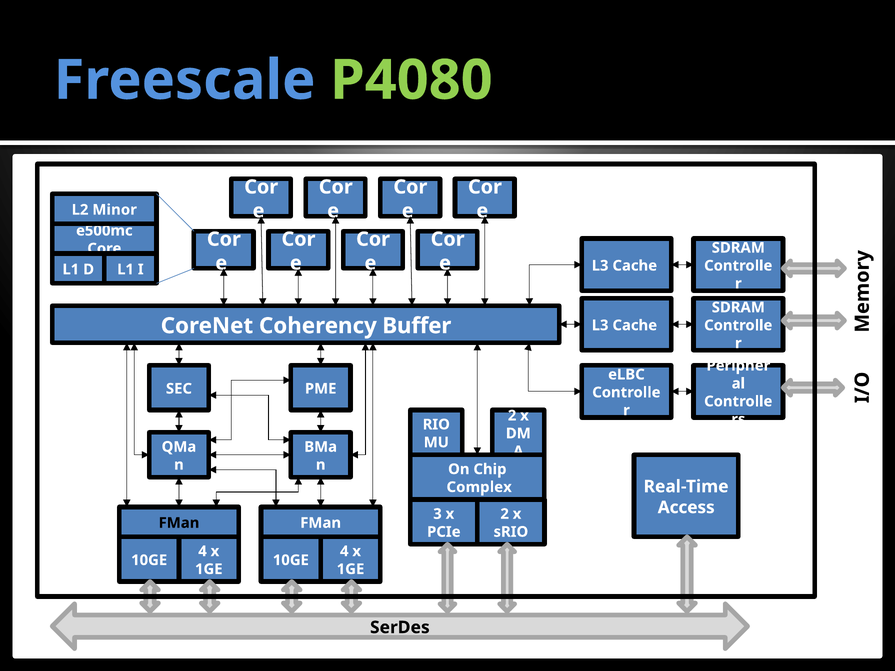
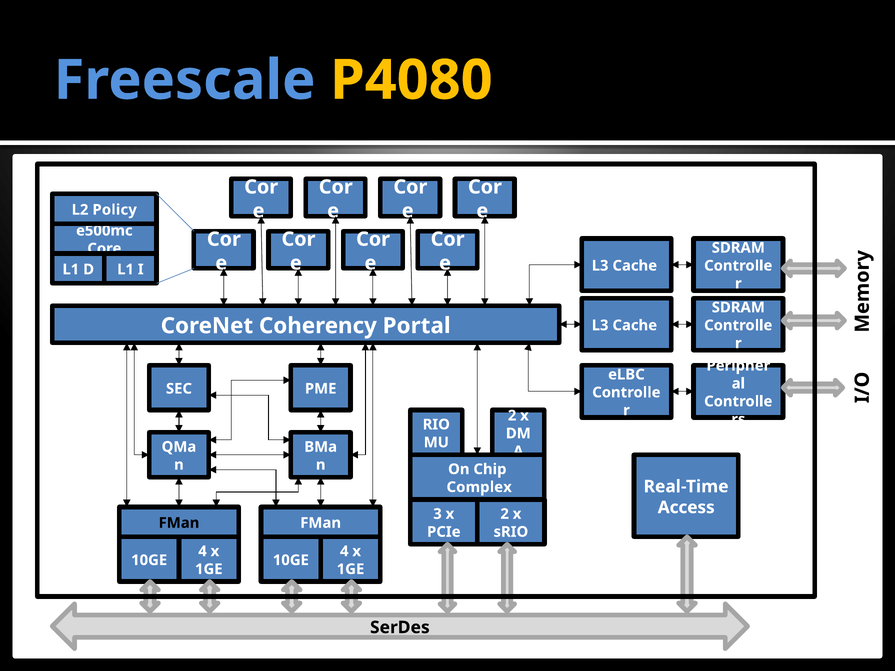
P4080 colour: light green -> yellow
Minor: Minor -> Policy
Buffer: Buffer -> Portal
